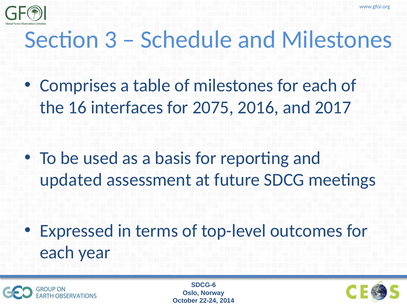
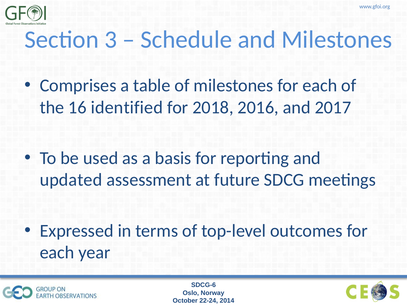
interfaces: interfaces -> identified
2075: 2075 -> 2018
